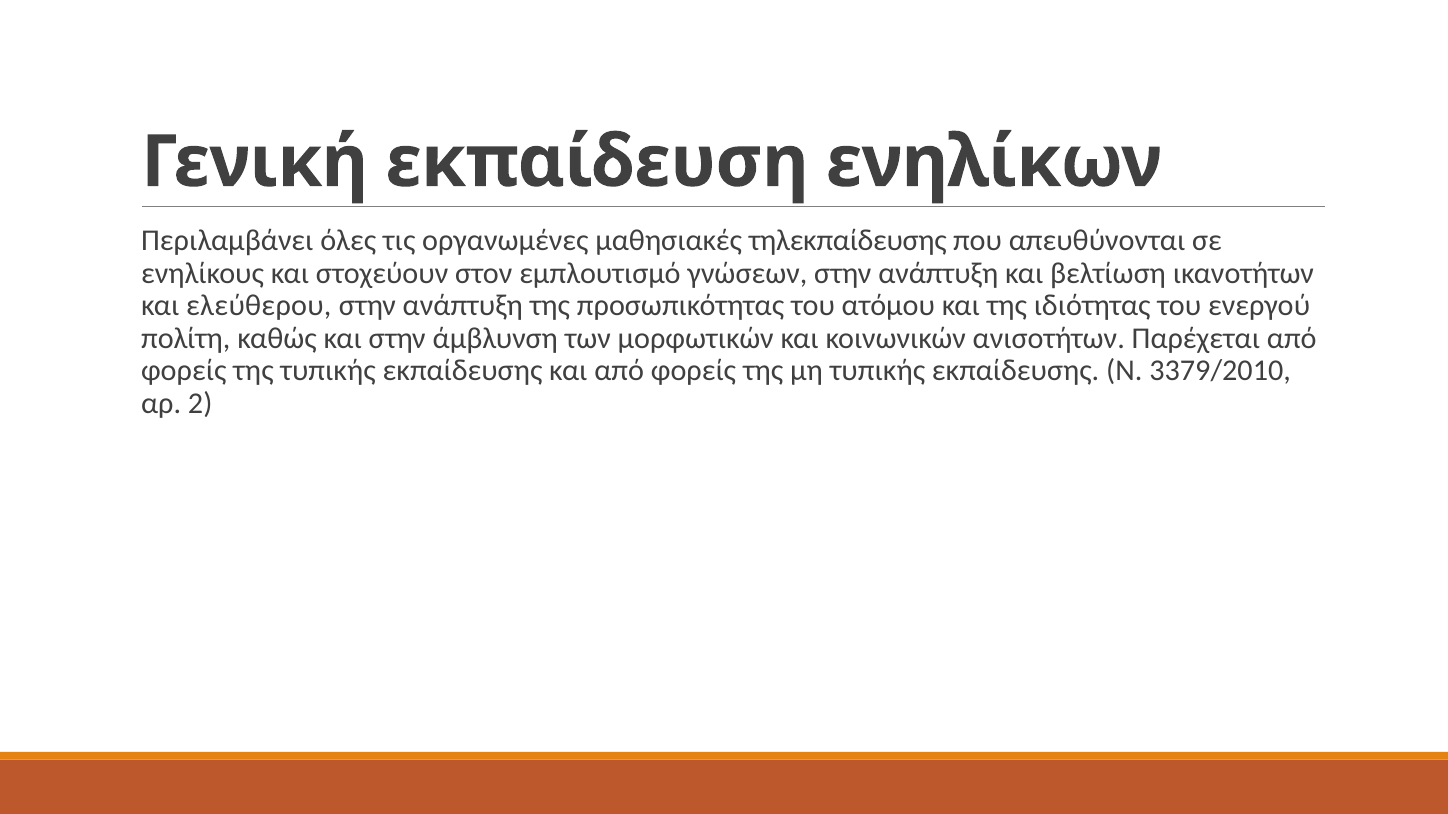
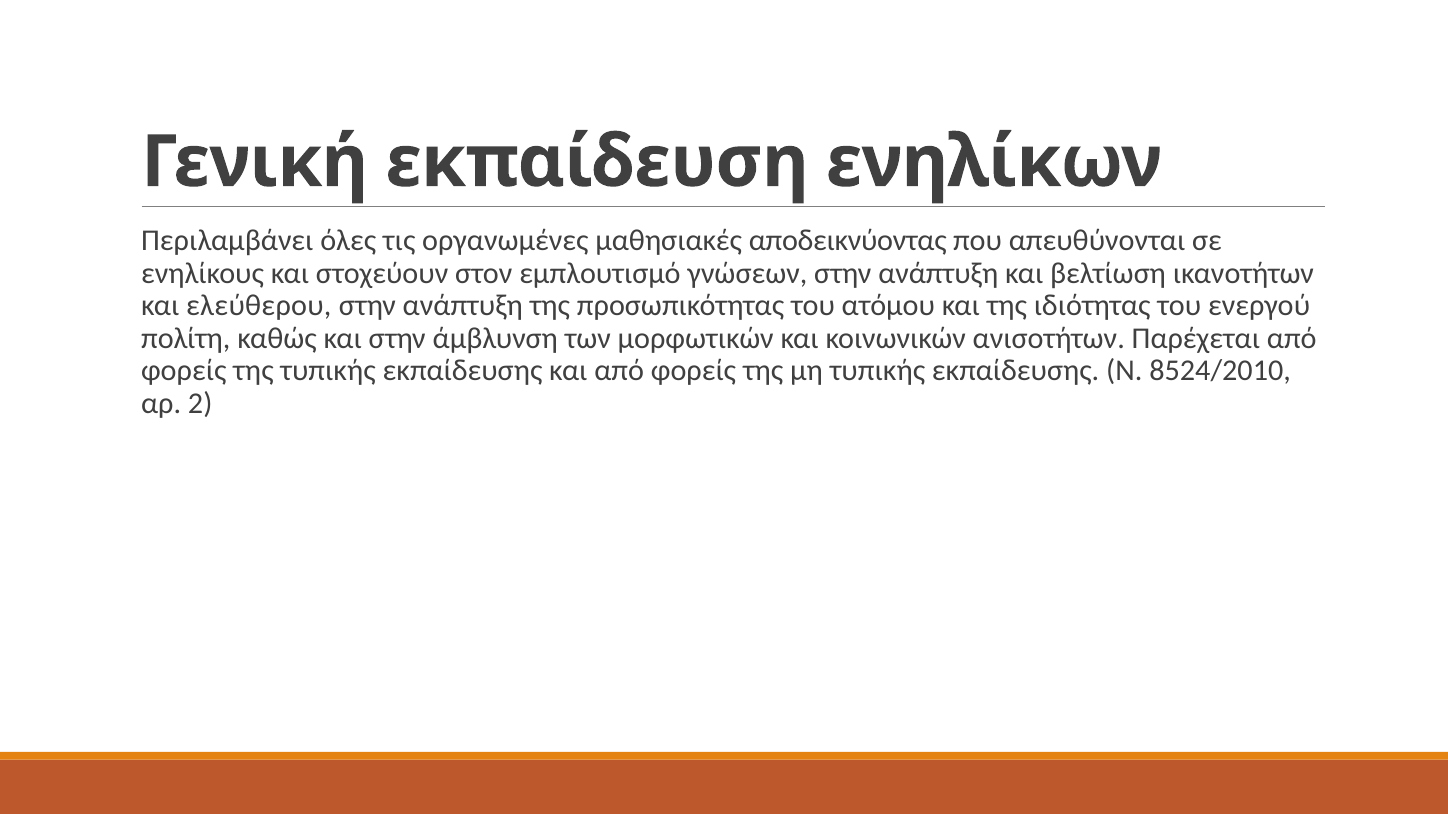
τηλεκπαίδευσης: τηλεκπαίδευσης -> αποδεικνύοντας
3379/2010: 3379/2010 -> 8524/2010
